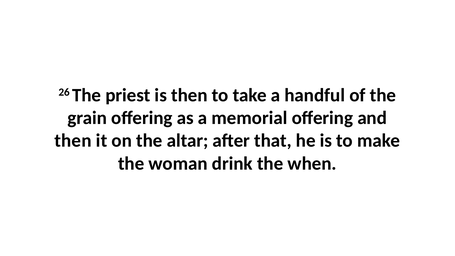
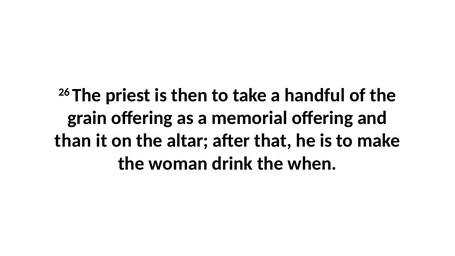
then at (73, 141): then -> than
